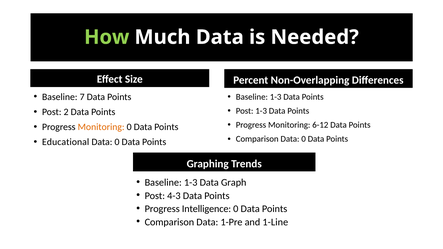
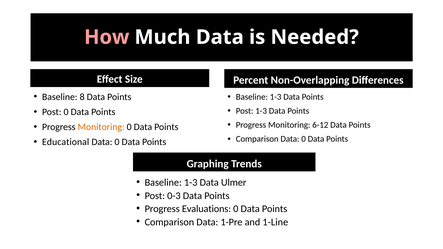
How colour: light green -> pink
7: 7 -> 8
Post 2: 2 -> 0
Graph: Graph -> Ulmer
4-3: 4-3 -> 0-3
Intelligence: Intelligence -> Evaluations
